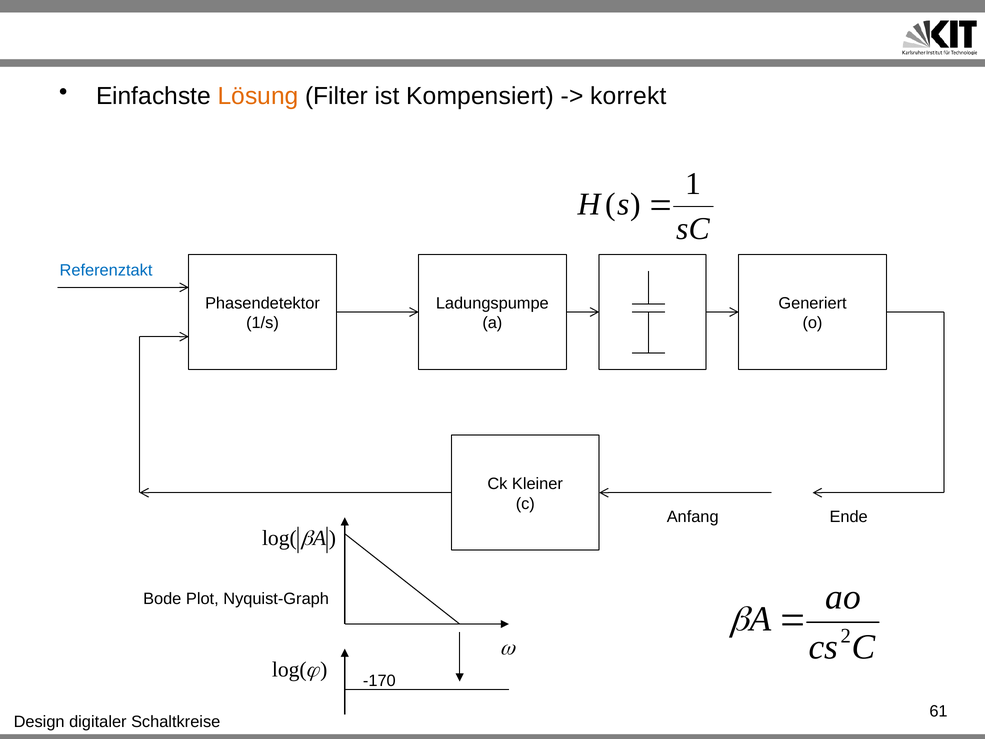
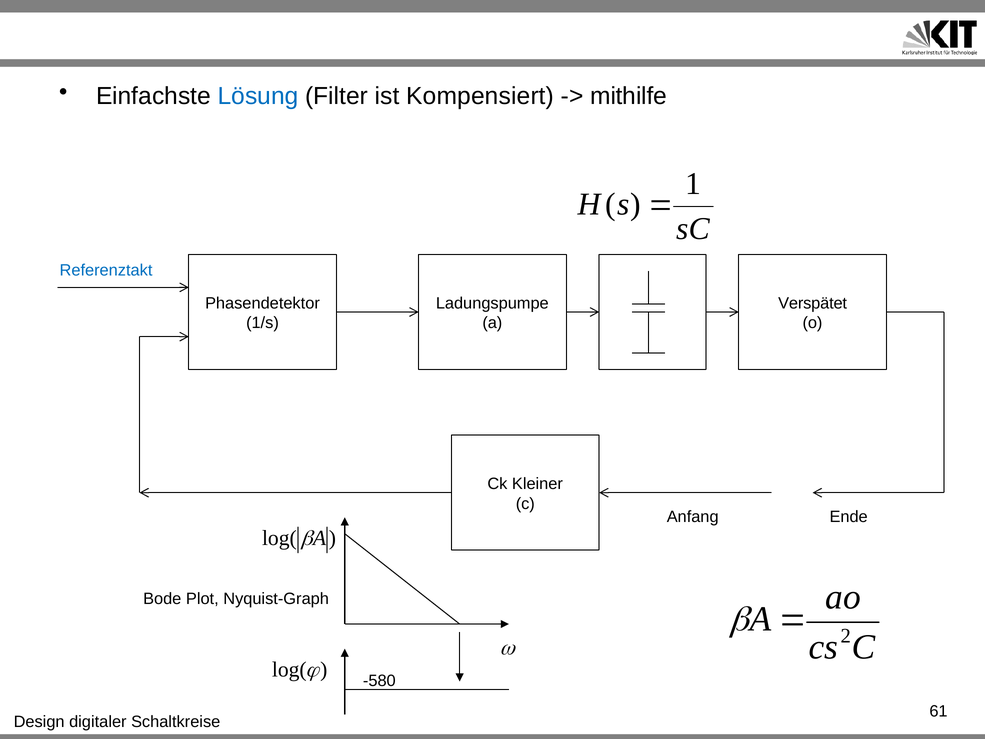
Lösung colour: orange -> blue
korrekt: korrekt -> mithilfe
Generiert: Generiert -> Verspätet
-170: -170 -> -580
